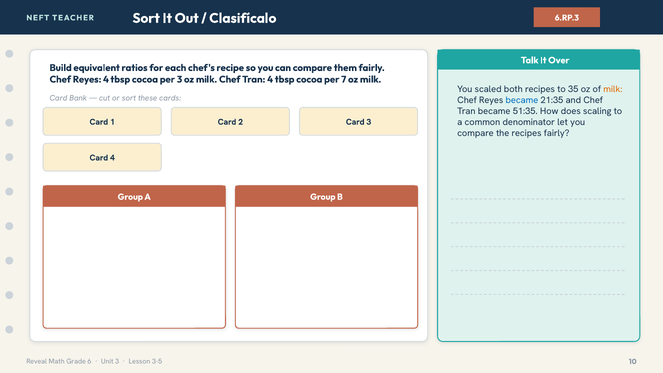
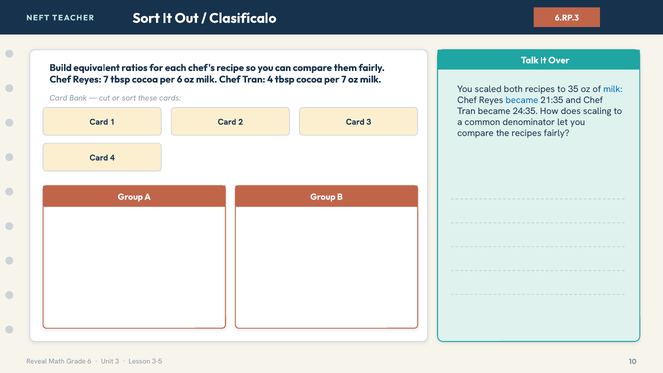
Reyes 4: 4 -> 7
per 3: 3 -> 6
milk at (613, 89) colour: orange -> blue
51:35: 51:35 -> 24:35
